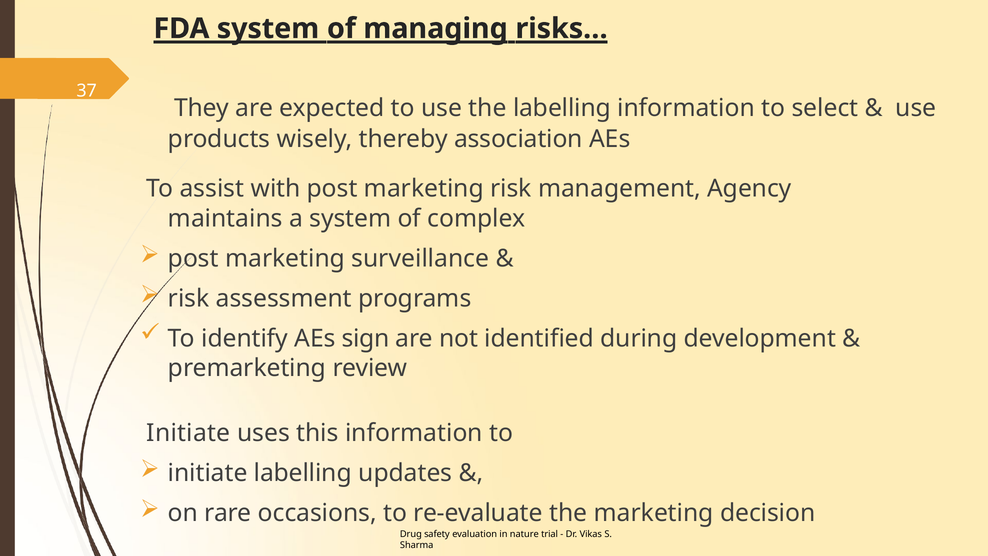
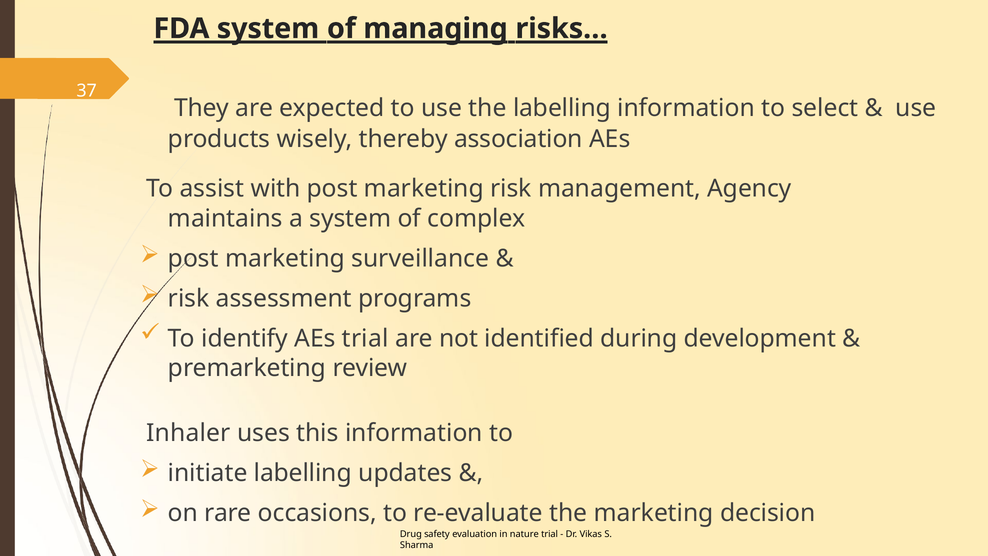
AEs sign: sign -> trial
Initiate at (188, 433): Initiate -> Inhaler
